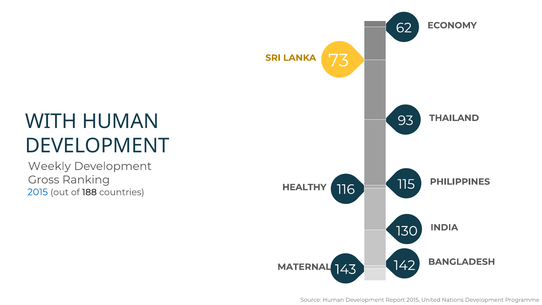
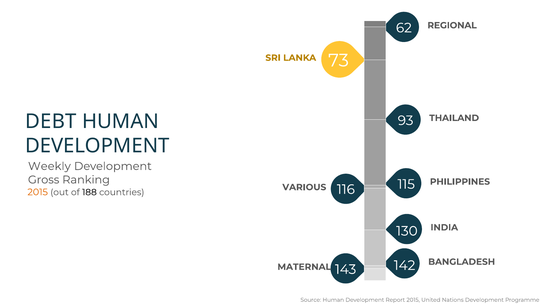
ECONOMY: ECONOMY -> REGIONAL
WITH: WITH -> DEBT
HEALTHY: HEALTHY -> VARIOUS
2015 at (38, 192) colour: blue -> orange
